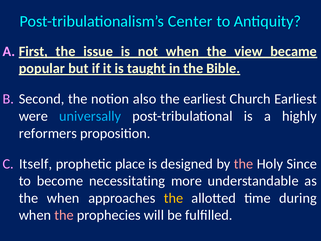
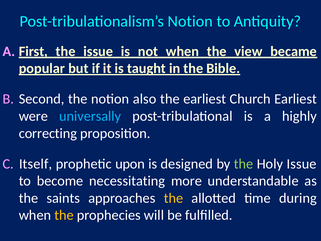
Post-tribulationalism’s Center: Center -> Notion
reformers: reformers -> correcting
place: place -> upon
the at (244, 164) colour: pink -> light green
Holy Since: Since -> Issue
the when: when -> saints
the at (64, 215) colour: pink -> yellow
